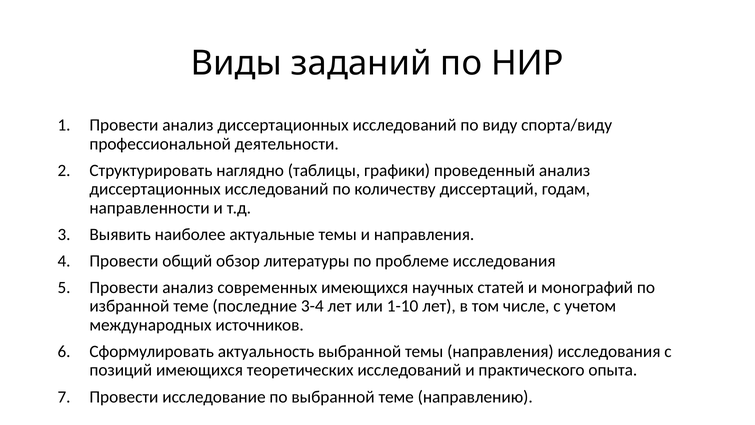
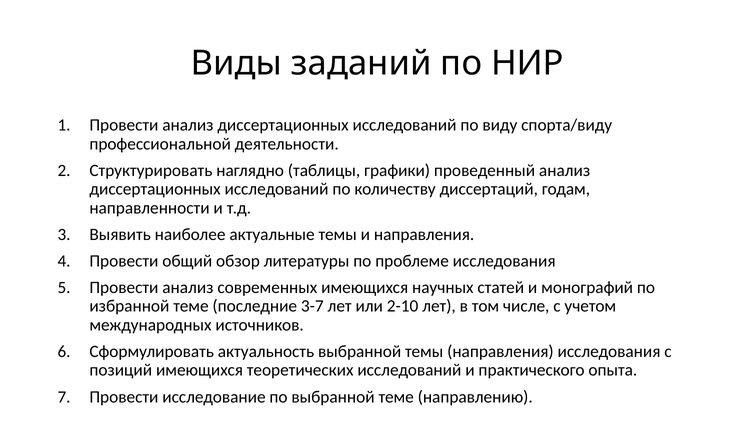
3-4: 3-4 -> 3-7
1-10: 1-10 -> 2-10
